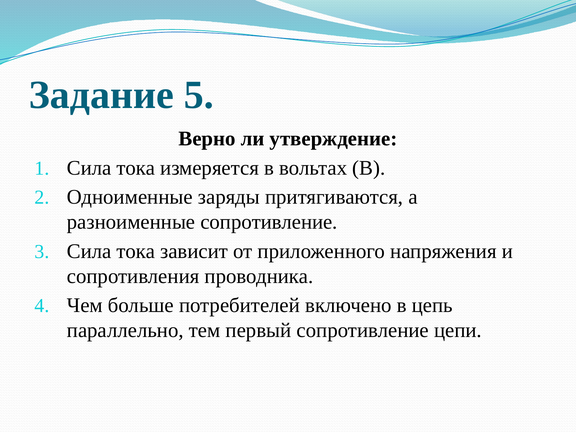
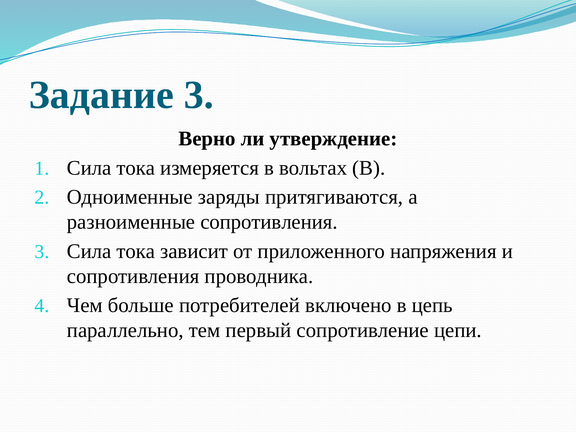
Задание 5: 5 -> 3
разноименные сопротивление: сопротивление -> сопротивления
